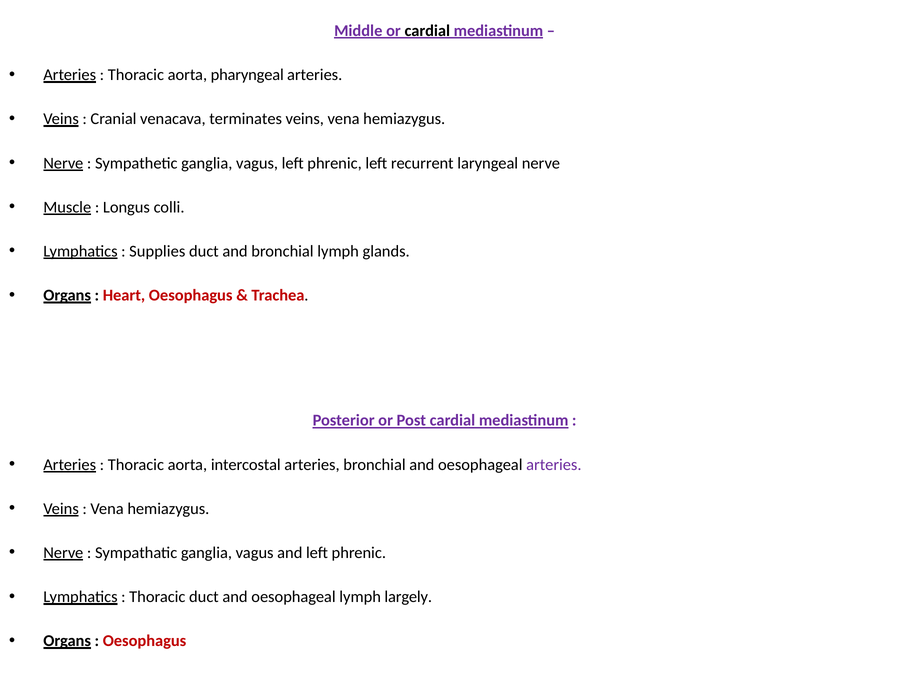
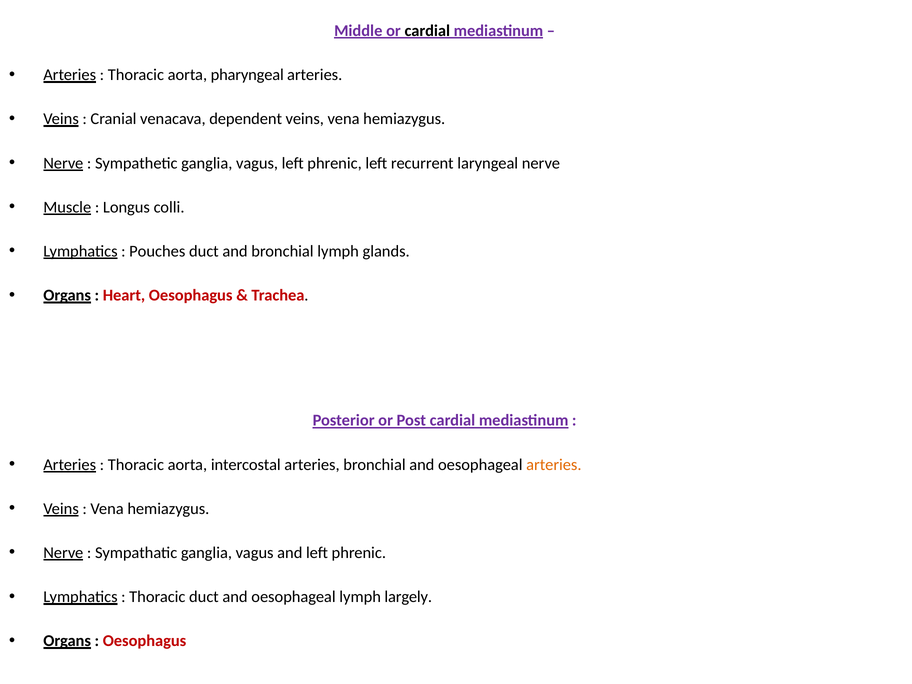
terminates: terminates -> dependent
Supplies: Supplies -> Pouches
arteries at (554, 465) colour: purple -> orange
